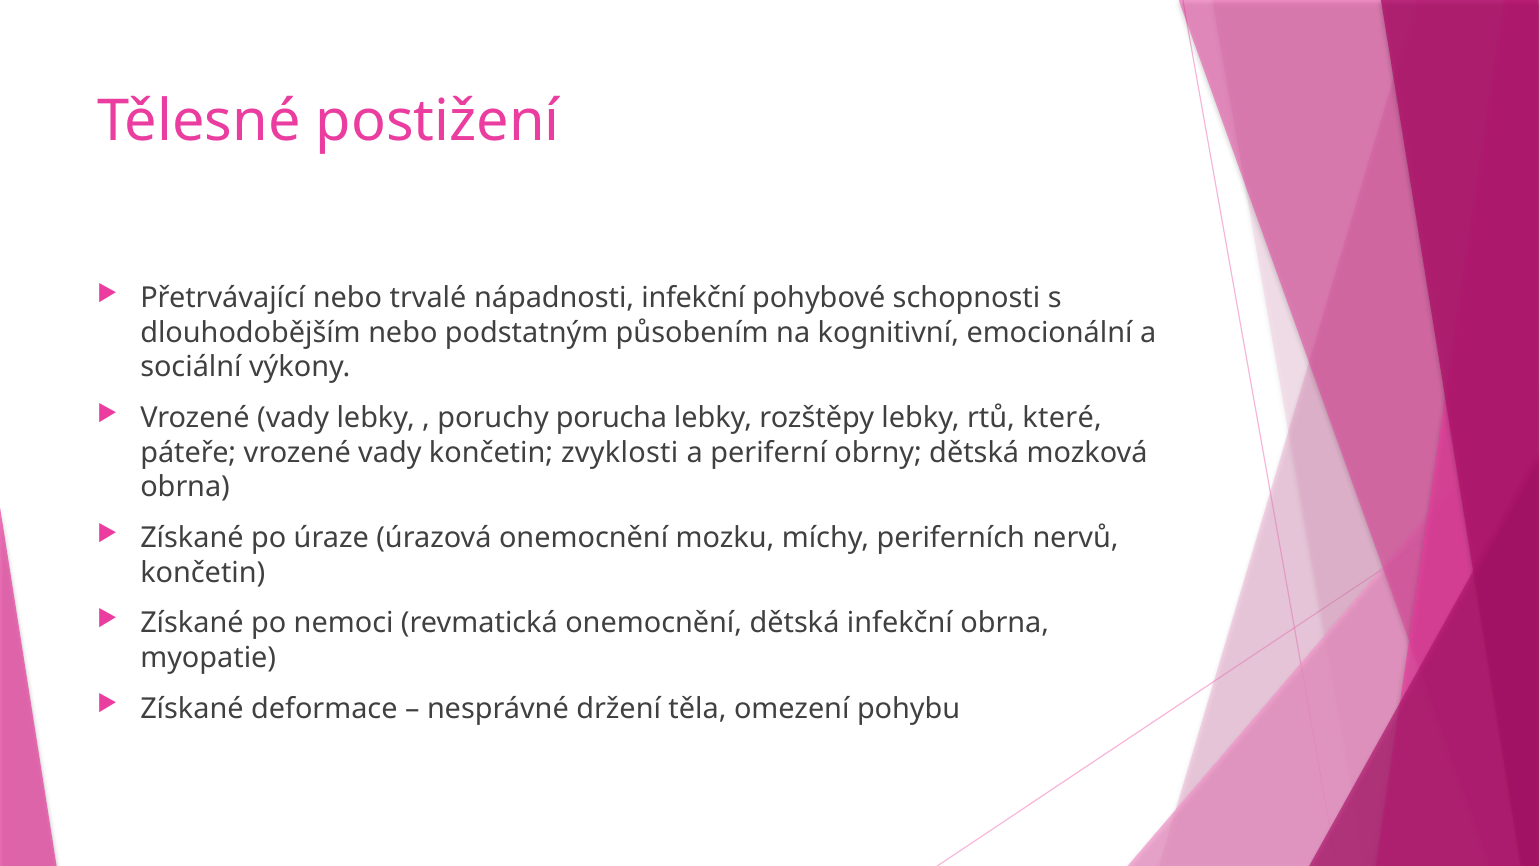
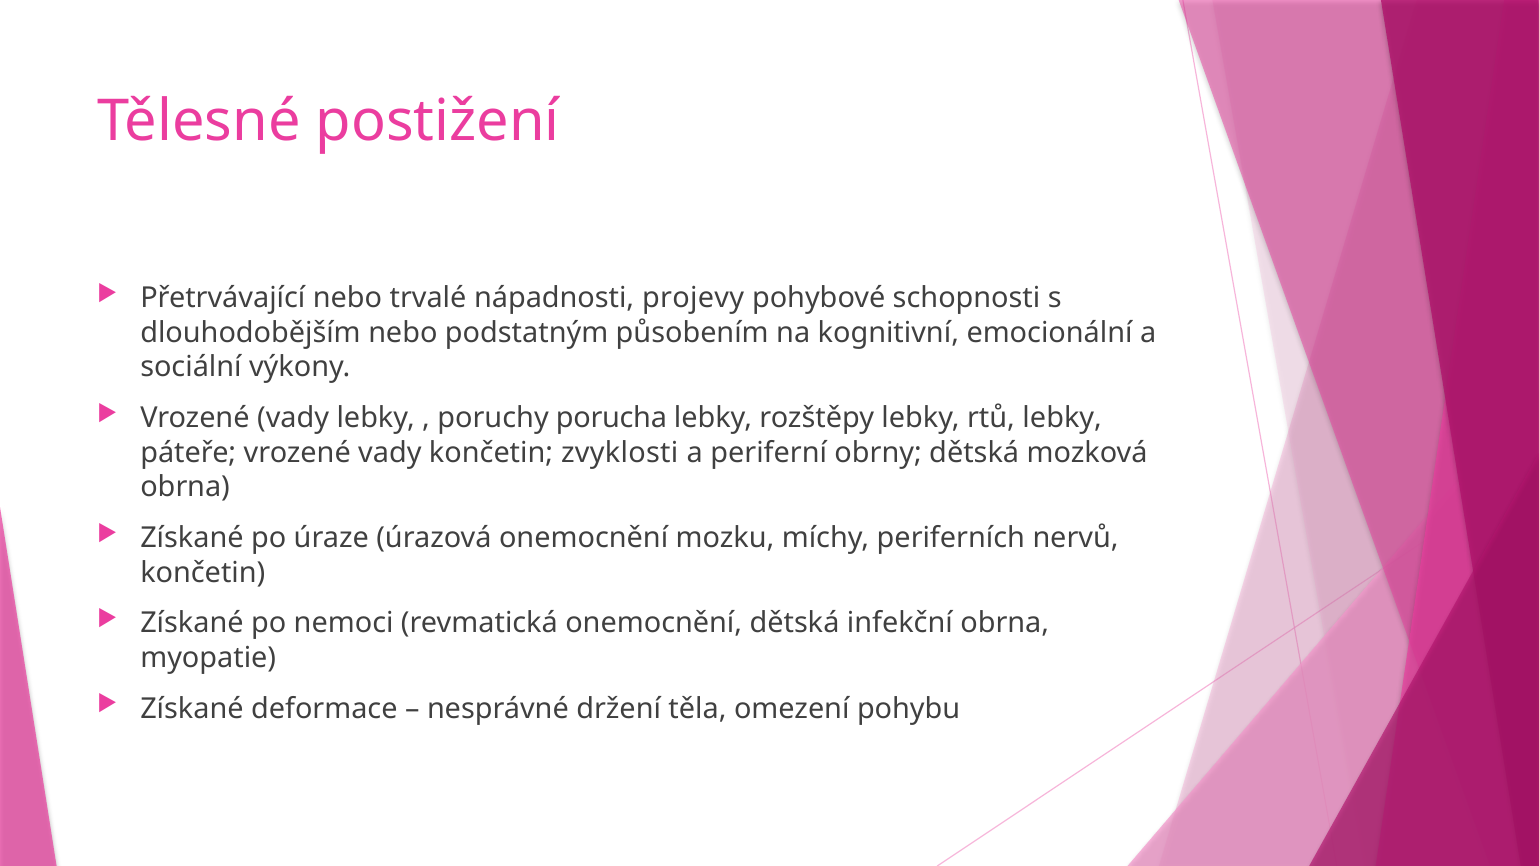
nápadnosti infekční: infekční -> projevy
rtů které: které -> lebky
